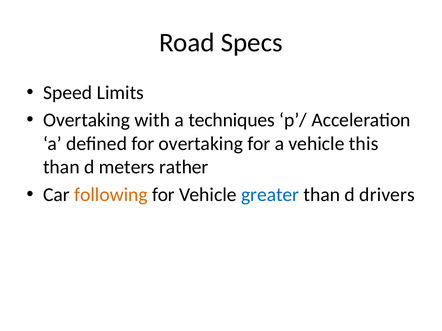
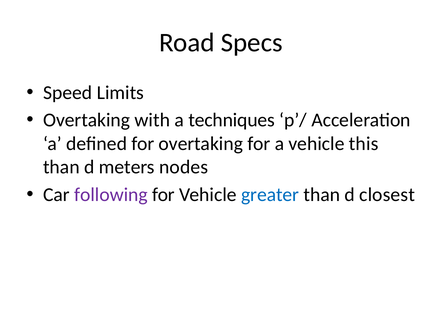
rather: rather -> nodes
following colour: orange -> purple
drivers: drivers -> closest
